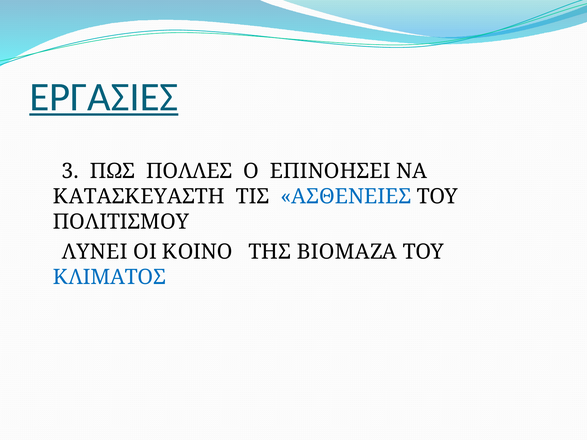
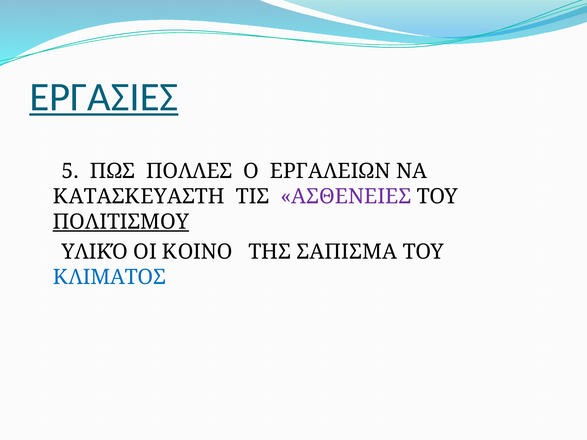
3: 3 -> 5
ΕΠΙΝΟΗΣΕΙ: ΕΠΙΝΟΗΣΕΙ -> ΕΡΓΑΛΕΙΩΝ
ΑΣΘΕΝΕΙΕΣ colour: blue -> purple
ΠΟΛΙΤΙΣΜΟΥ underline: none -> present
ΛΥΝΕΙ: ΛΥΝΕΙ -> ΥΛΙΚΌ
ΒΙΟΜΑΖΑ: ΒΙΟΜΑΖΑ -> ΣΑΠΙΣΜΑ
